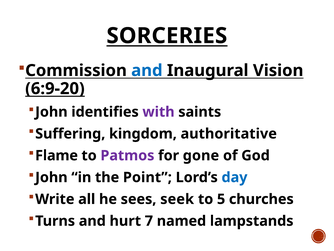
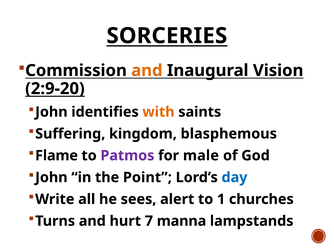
and at (147, 70) colour: blue -> orange
6:9-20: 6:9-20 -> 2:9-20
with colour: purple -> orange
authoritative: authoritative -> blasphemous
gone: gone -> male
seek: seek -> alert
5: 5 -> 1
named: named -> manna
